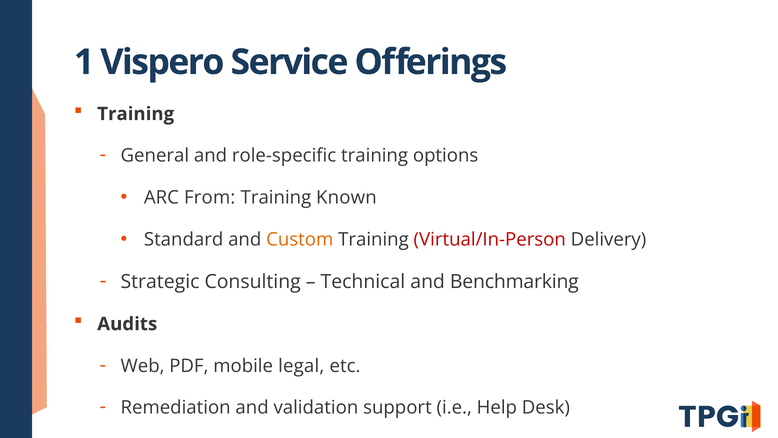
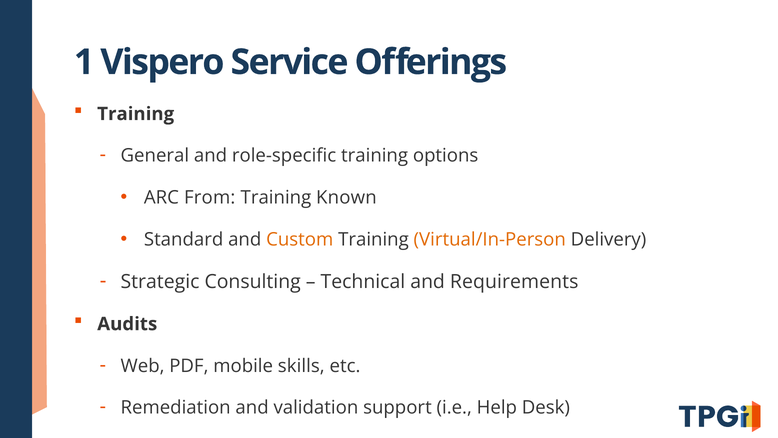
Virtual/In-Person colour: red -> orange
Benchmarking: Benchmarking -> Requirements
legal: legal -> skills
